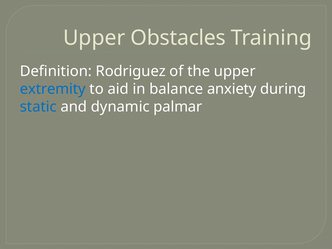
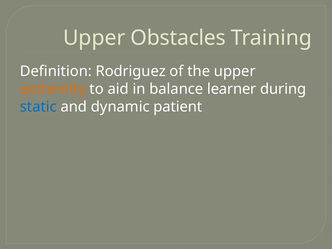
extremity colour: blue -> orange
anxiety: anxiety -> learner
palmar: palmar -> patient
